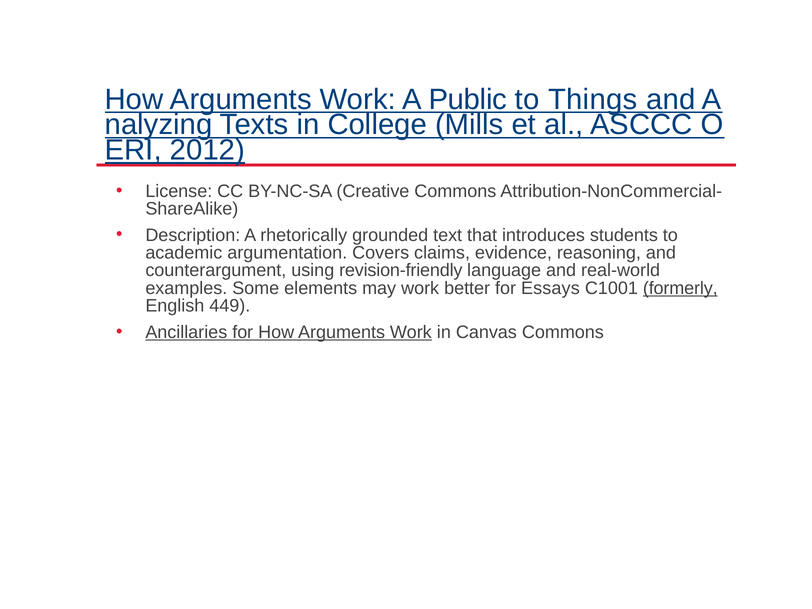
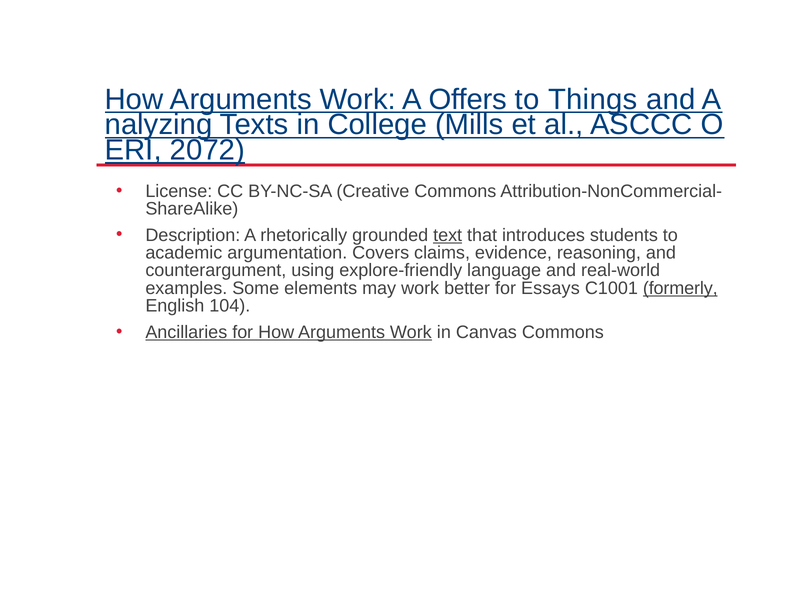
Public: Public -> Offers
2012: 2012 -> 2072
text underline: none -> present
revision-friendly: revision-friendly -> explore-friendly
449: 449 -> 104
